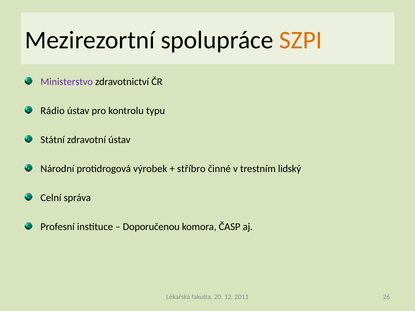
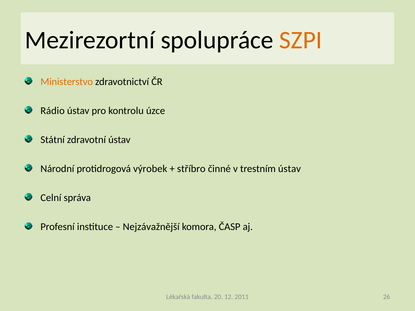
Ministerstvo colour: purple -> orange
typu: typu -> úzce
trestním lidský: lidský -> ústav
Doporučenou: Doporučenou -> Nejzávažnější
